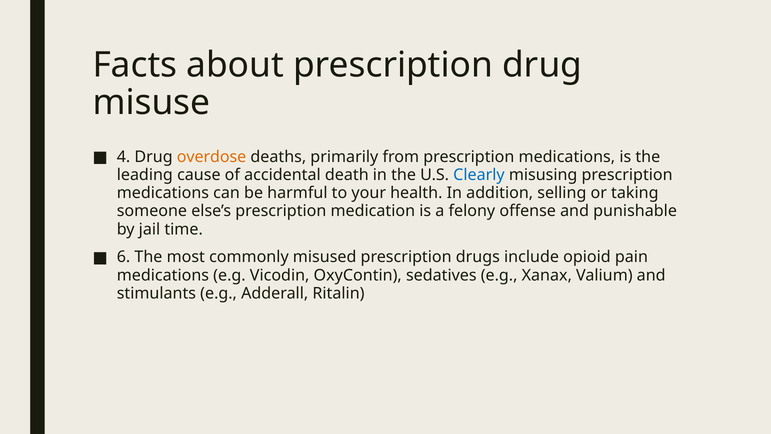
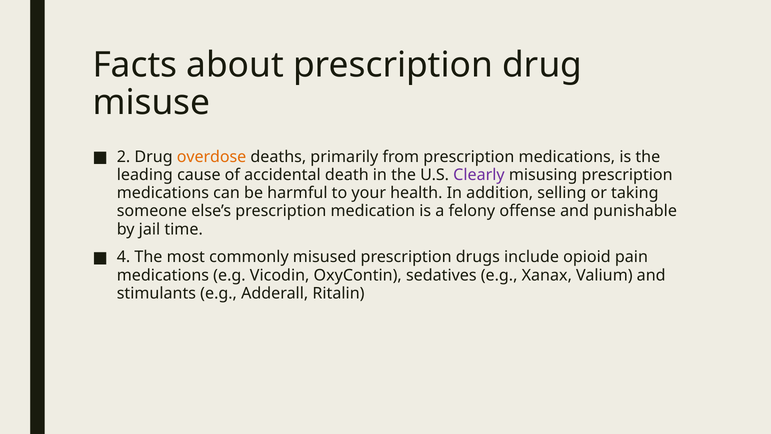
4: 4 -> 2
Clearly colour: blue -> purple
6: 6 -> 4
